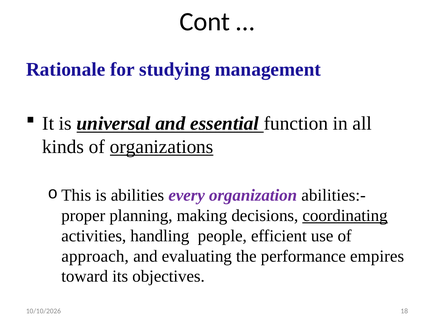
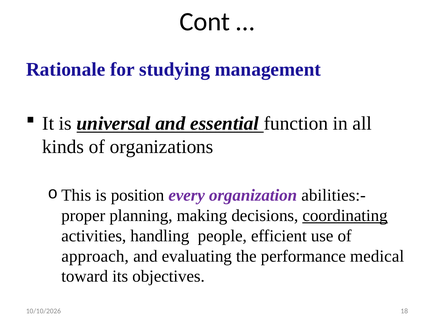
organizations underline: present -> none
abilities: abilities -> position
empires: empires -> medical
